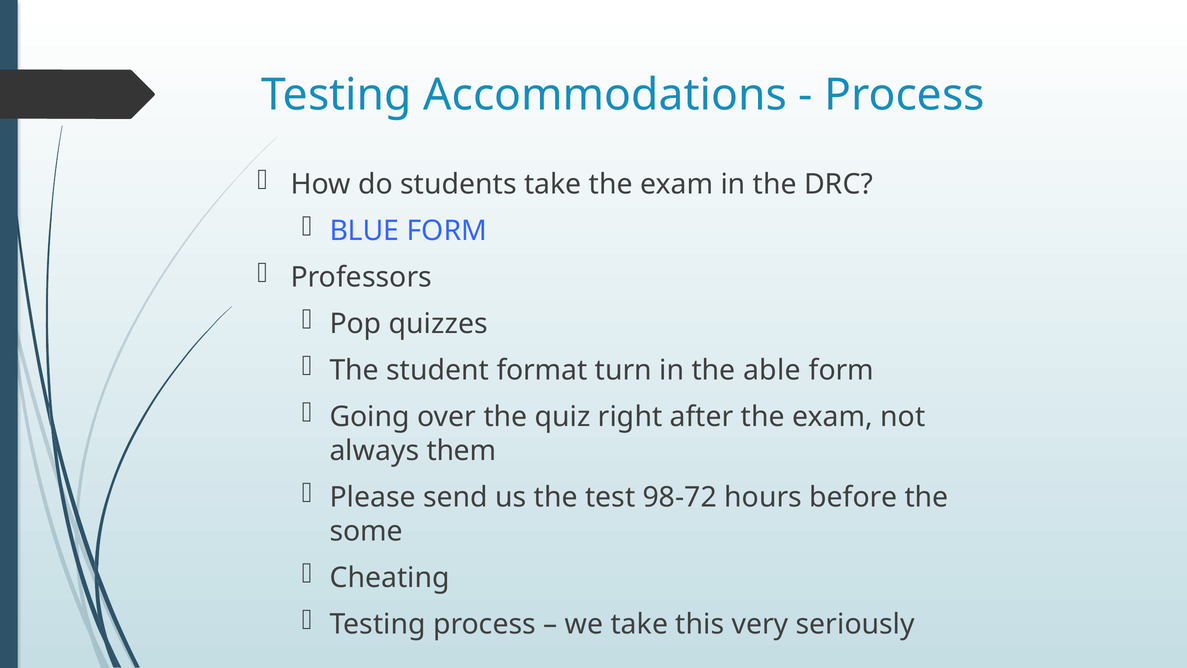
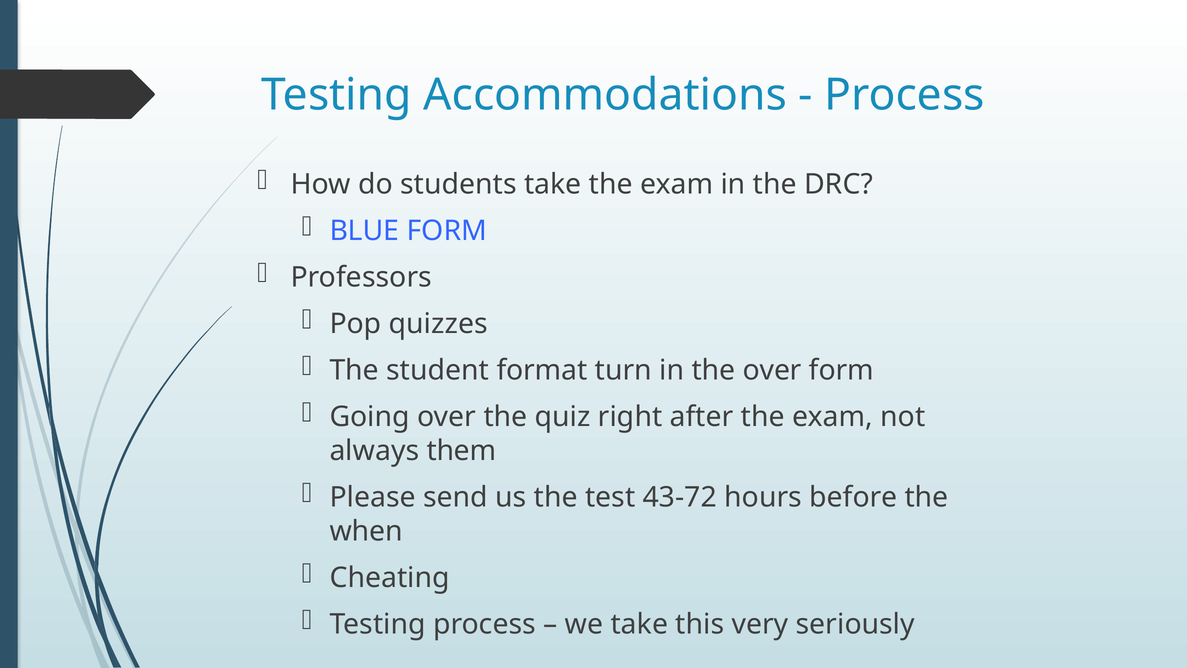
the able: able -> over
98-72: 98-72 -> 43-72
some: some -> when
